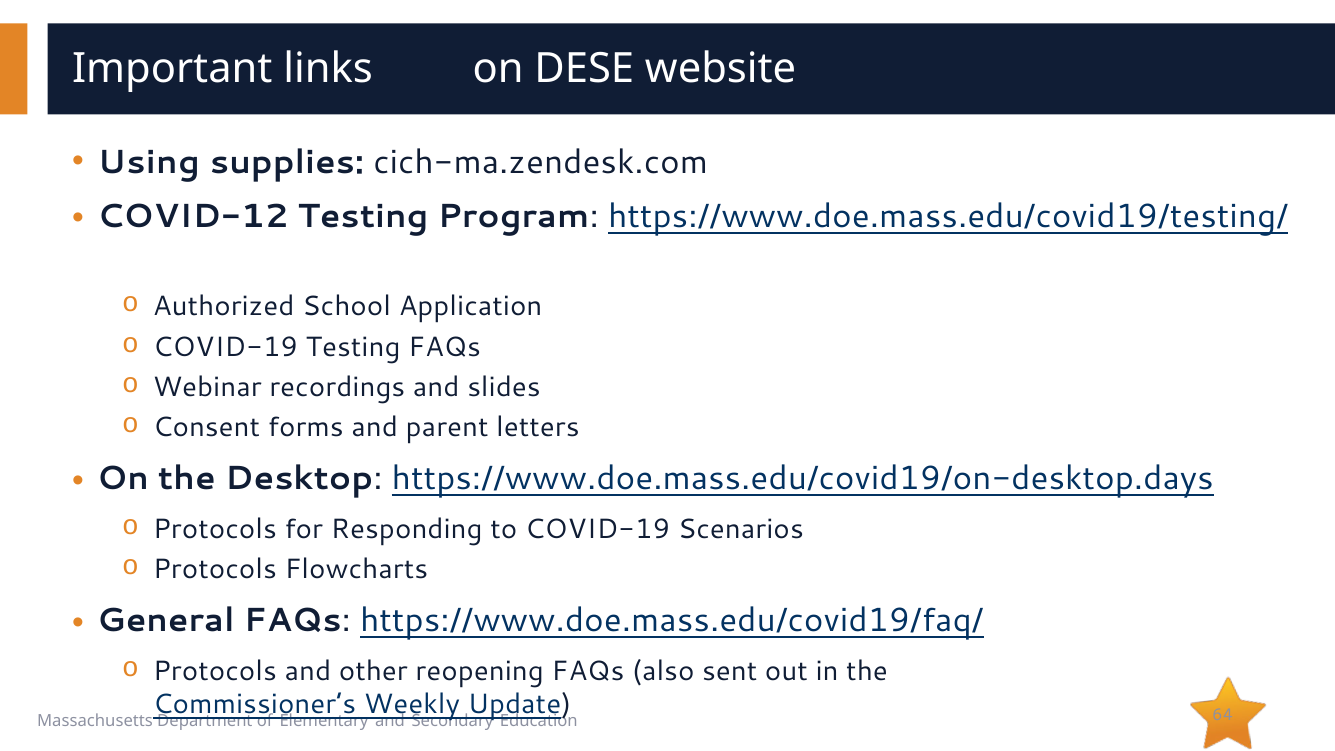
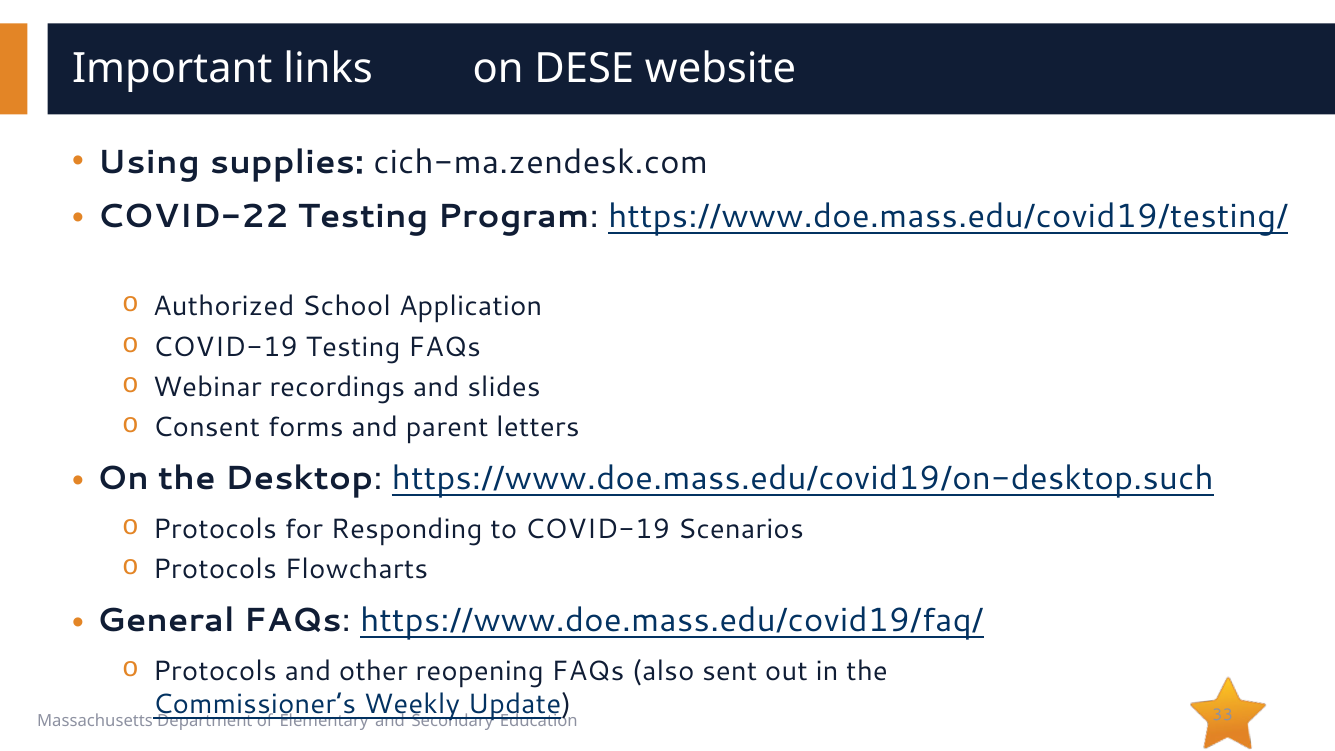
COVID-12: COVID-12 -> COVID-22
https://www.doe.mass.edu/covid19/on-desktop.days: https://www.doe.mass.edu/covid19/on-desktop.days -> https://www.doe.mass.edu/covid19/on-desktop.such
64: 64 -> 33
